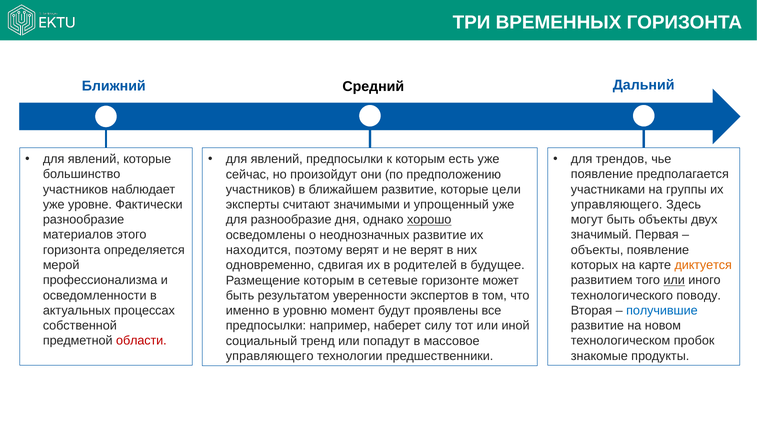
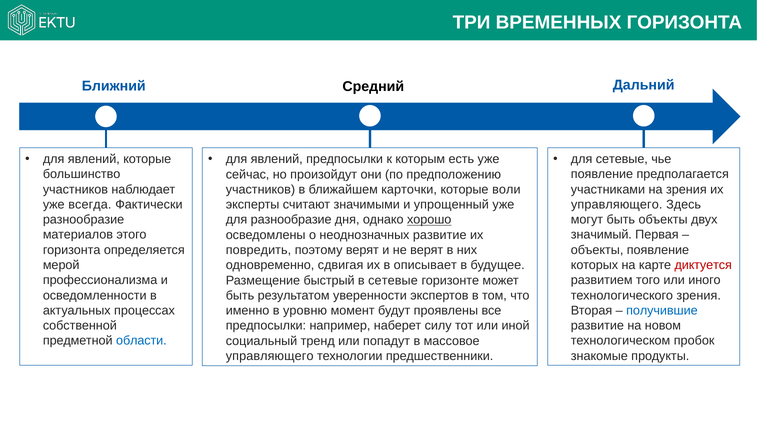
для трендов: трендов -> сетевые
на группы: группы -> зрения
ближайшем развитие: развитие -> карточки
цели: цели -> воли
уровне: уровне -> всегда
находится: находится -> повредить
диктуется colour: orange -> red
родителей: родителей -> описывает
или at (674, 280) underline: present -> none
Размещение которым: которым -> быстрый
технологического поводу: поводу -> зрения
области colour: red -> blue
